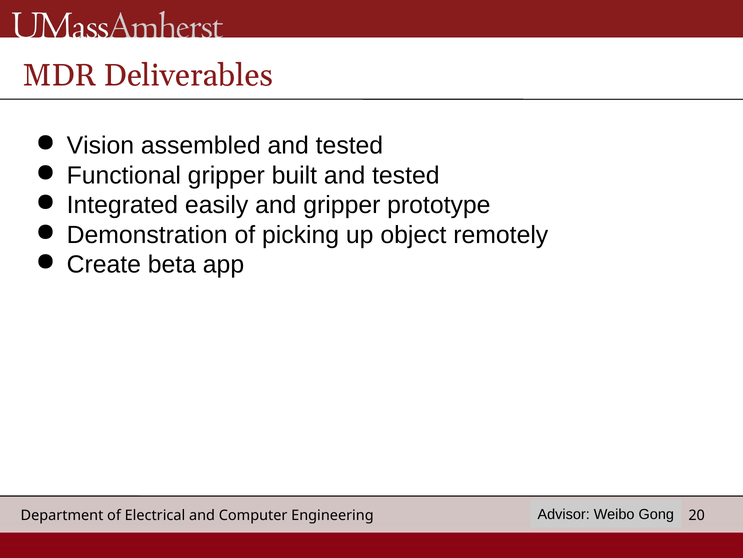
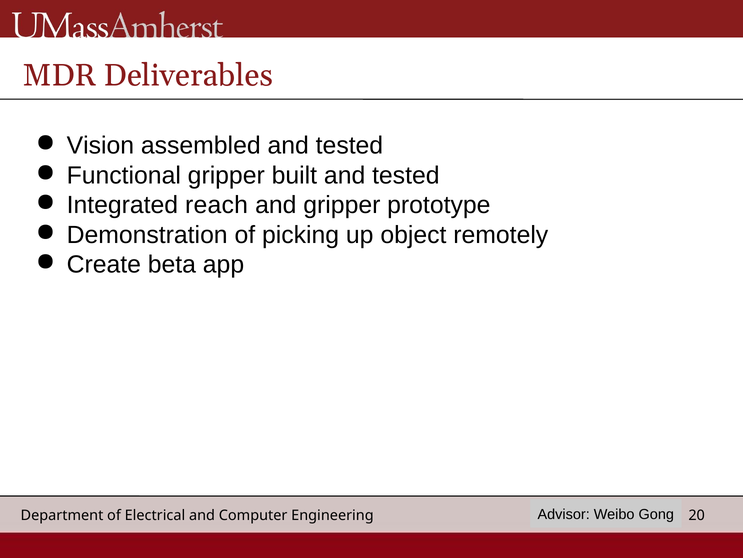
easily: easily -> reach
